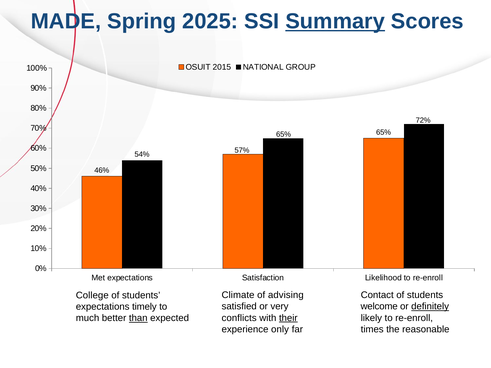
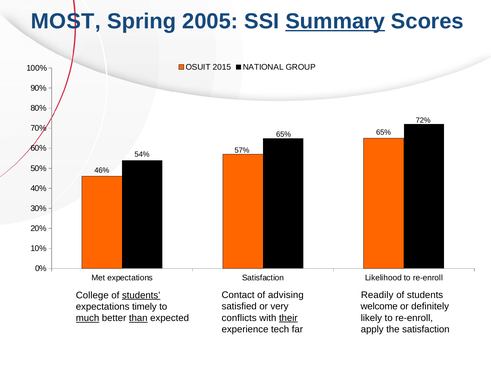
MADE: MADE -> MOST
2025: 2025 -> 2005
Climate: Climate -> Contact
Contact: Contact -> Readily
students at (141, 295) underline: none -> present
definitely underline: present -> none
much underline: none -> present
only: only -> tech
times: times -> apply
the reasonable: reasonable -> satisfaction
